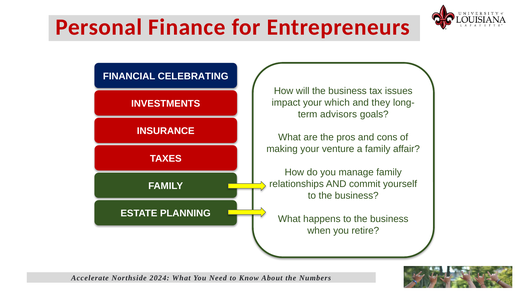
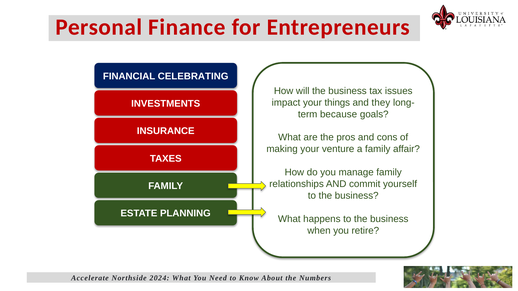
which: which -> things
advisors: advisors -> because
